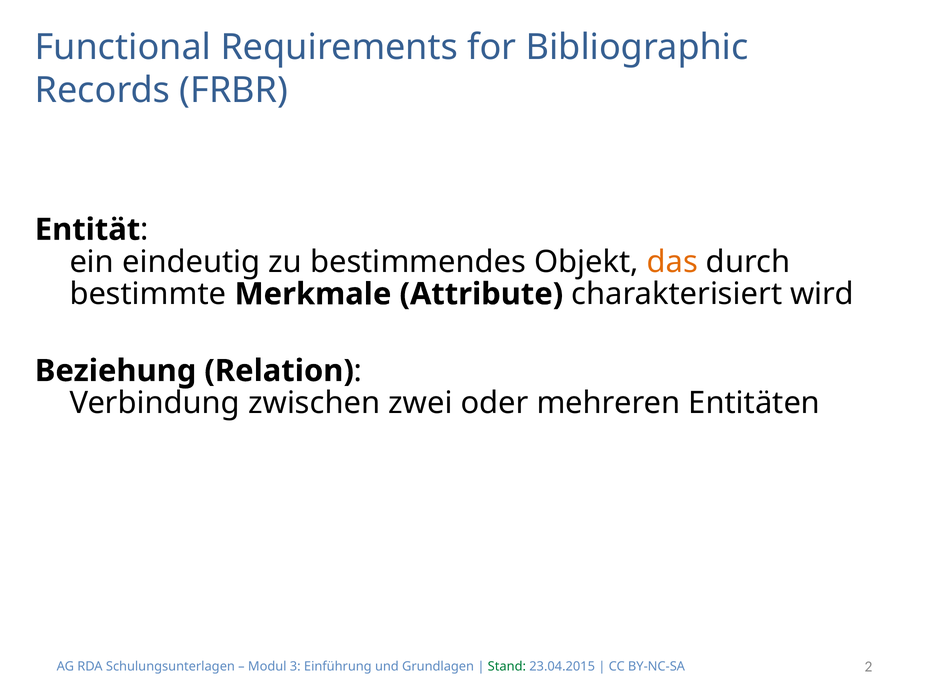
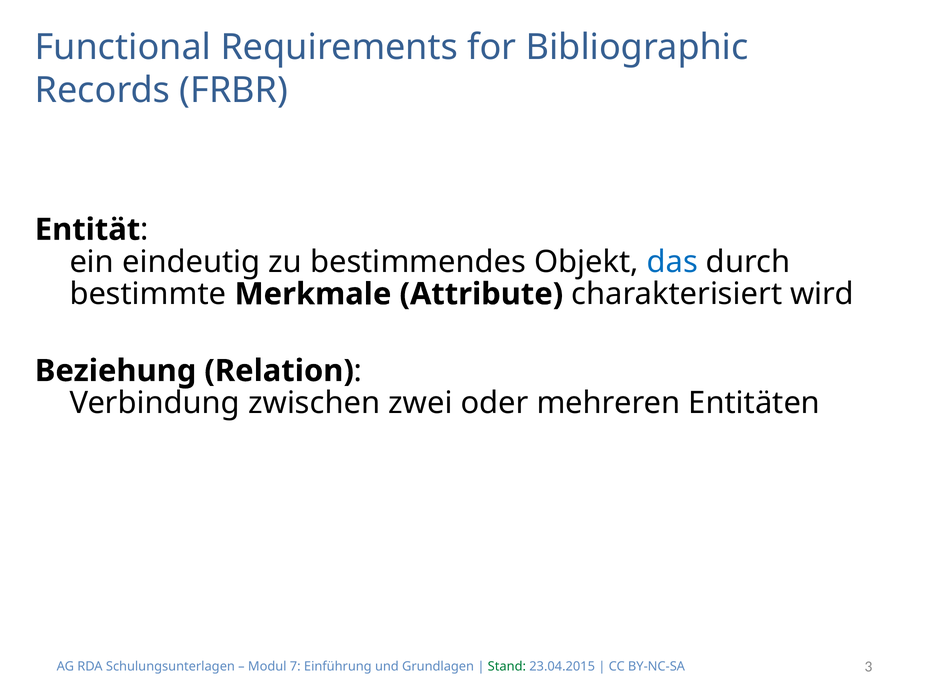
das colour: orange -> blue
3: 3 -> 7
2: 2 -> 3
